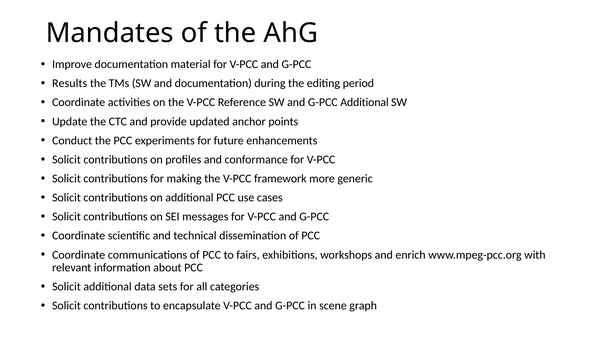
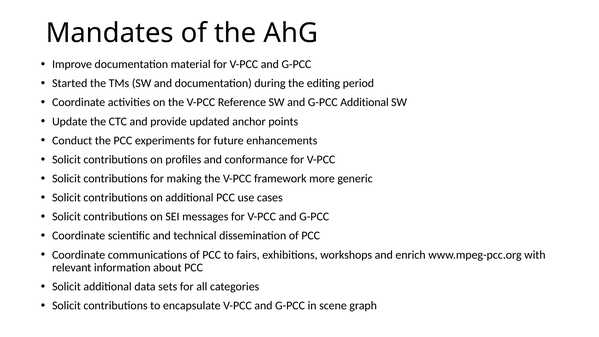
Results: Results -> Started
